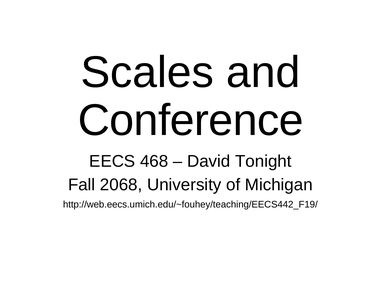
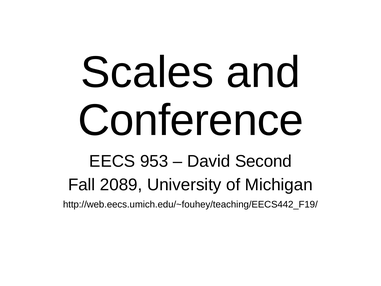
468: 468 -> 953
Tonight: Tonight -> Second
2068: 2068 -> 2089
